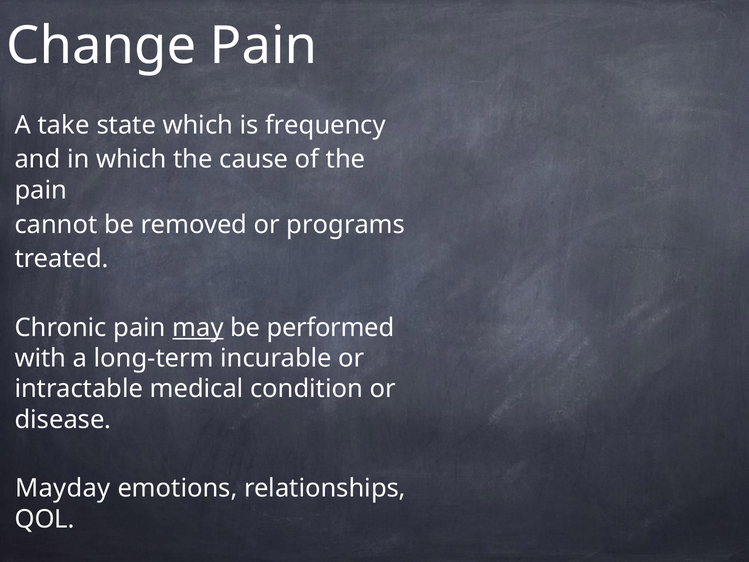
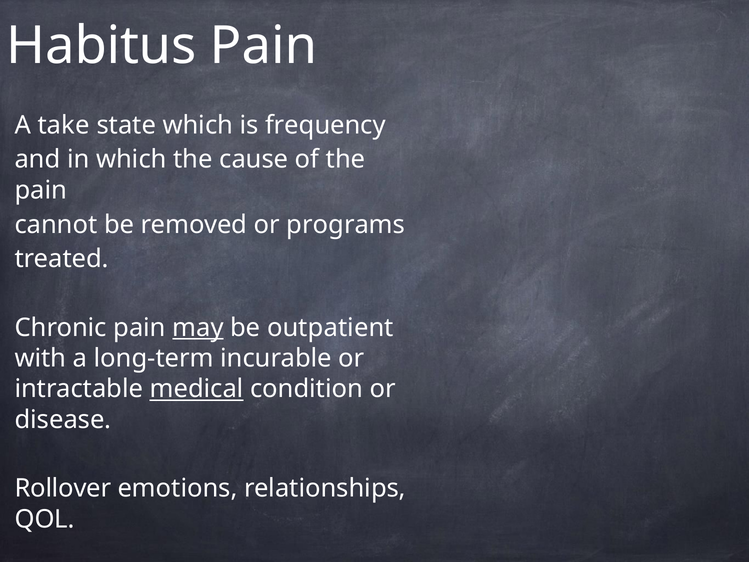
Change: Change -> Habitus
performed: performed -> outpatient
medical underline: none -> present
Mayday: Mayday -> Rollover
